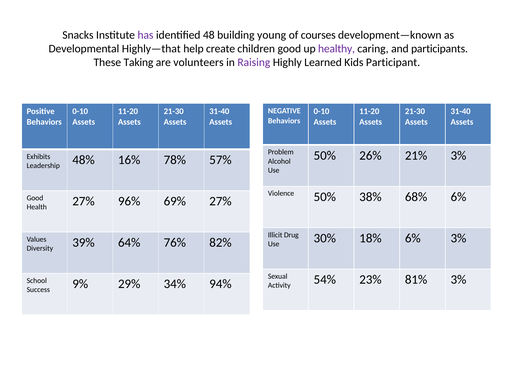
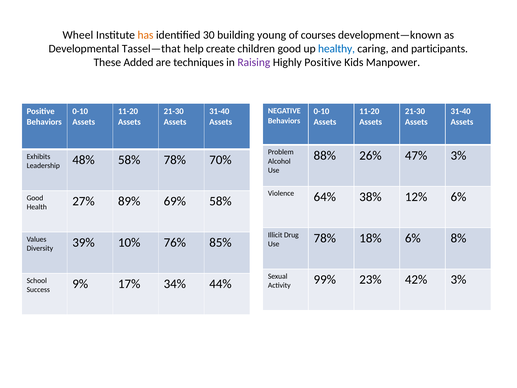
Snacks: Snacks -> Wheel
has colour: purple -> orange
48: 48 -> 30
Highly—that: Highly—that -> Tassel—that
healthy colour: purple -> blue
Taking: Taking -> Added
volunteers: volunteers -> techniques
Highly Learned: Learned -> Positive
Participant: Participant -> Manpower
50% at (325, 155): 50% -> 88%
21%: 21% -> 47%
48% 16%: 16% -> 58%
57%: 57% -> 70%
Violence 50%: 50% -> 64%
68%: 68% -> 12%
96%: 96% -> 89%
69% 27%: 27% -> 58%
Use 30%: 30% -> 78%
6% 3%: 3% -> 8%
64%: 64% -> 10%
82%: 82% -> 85%
54%: 54% -> 99%
81%: 81% -> 42%
29%: 29% -> 17%
94%: 94% -> 44%
